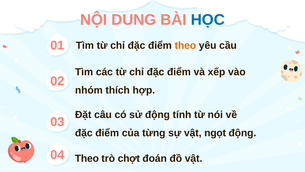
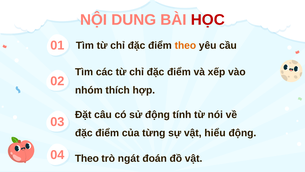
HỌC colour: blue -> red
ngọt: ngọt -> hiểu
chợt: chợt -> ngát
